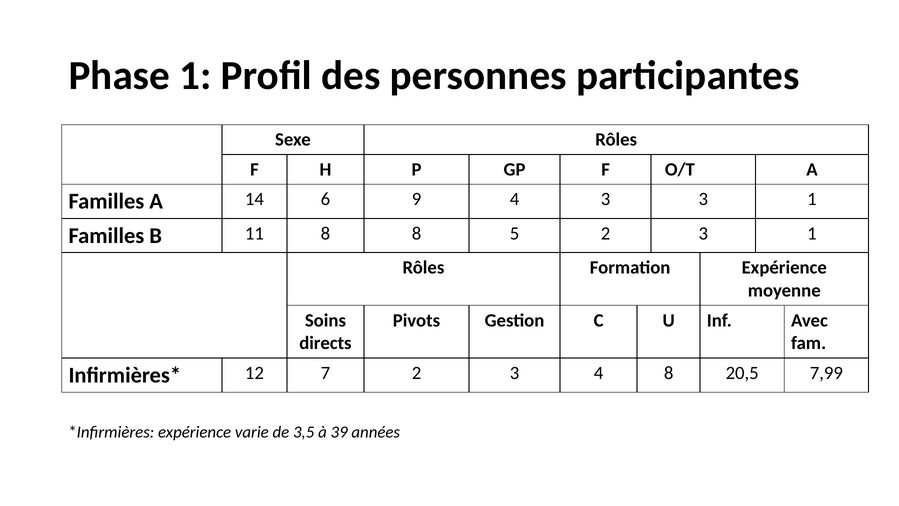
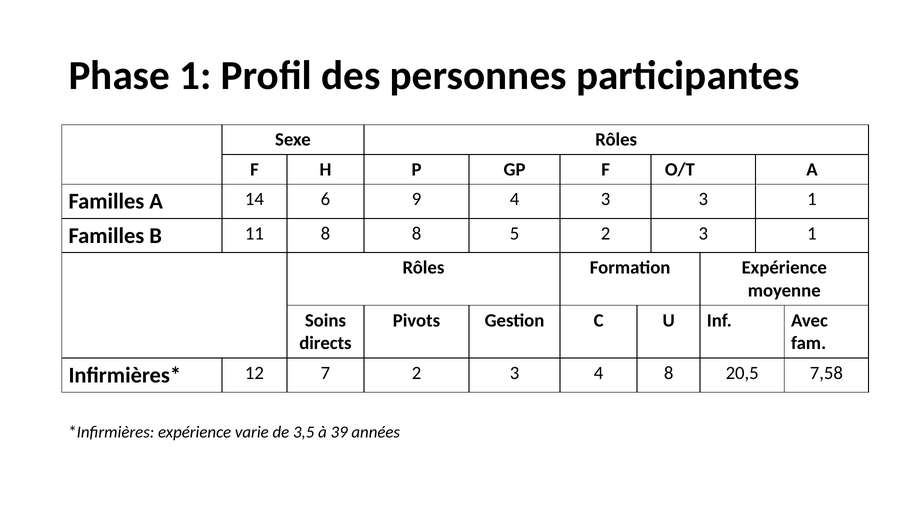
7,99: 7,99 -> 7,58
